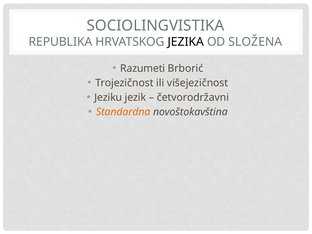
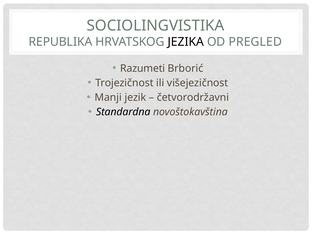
SLOŽENA: SLOŽENA -> PREGLED
Jeziku: Jeziku -> Manji
Standardna colour: orange -> black
